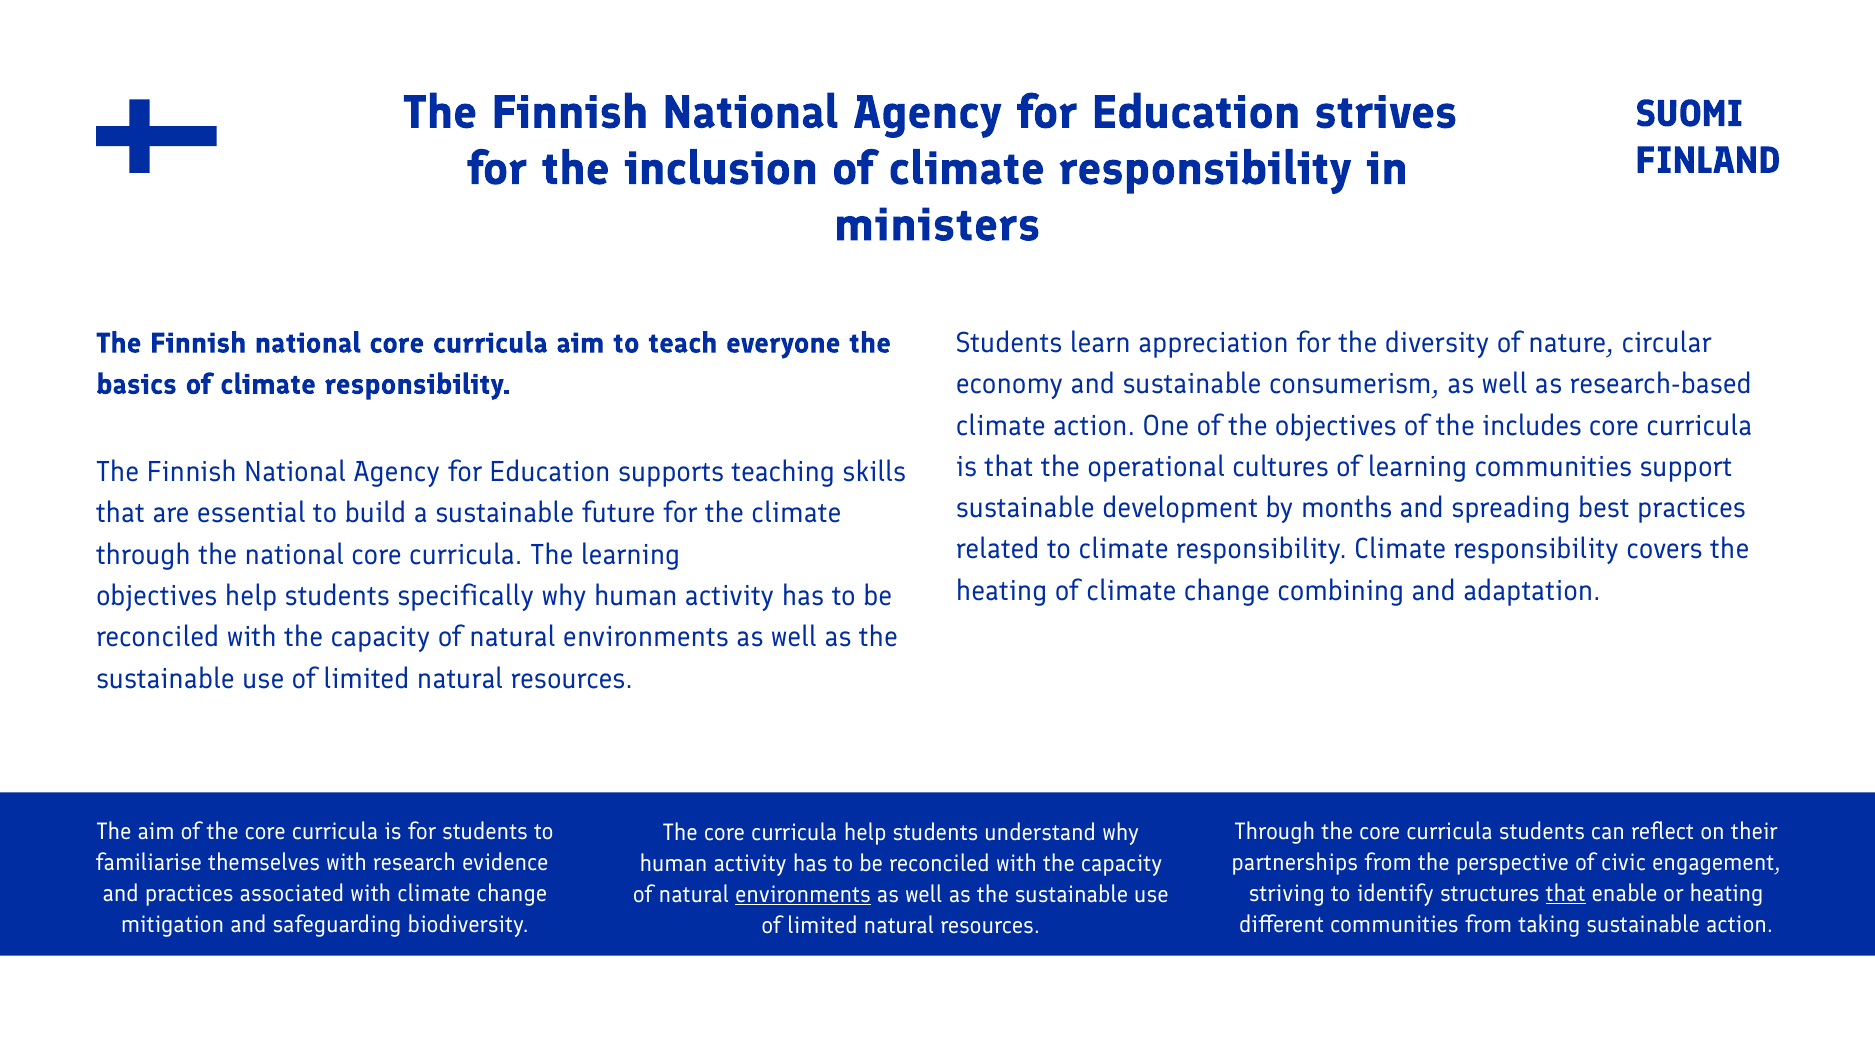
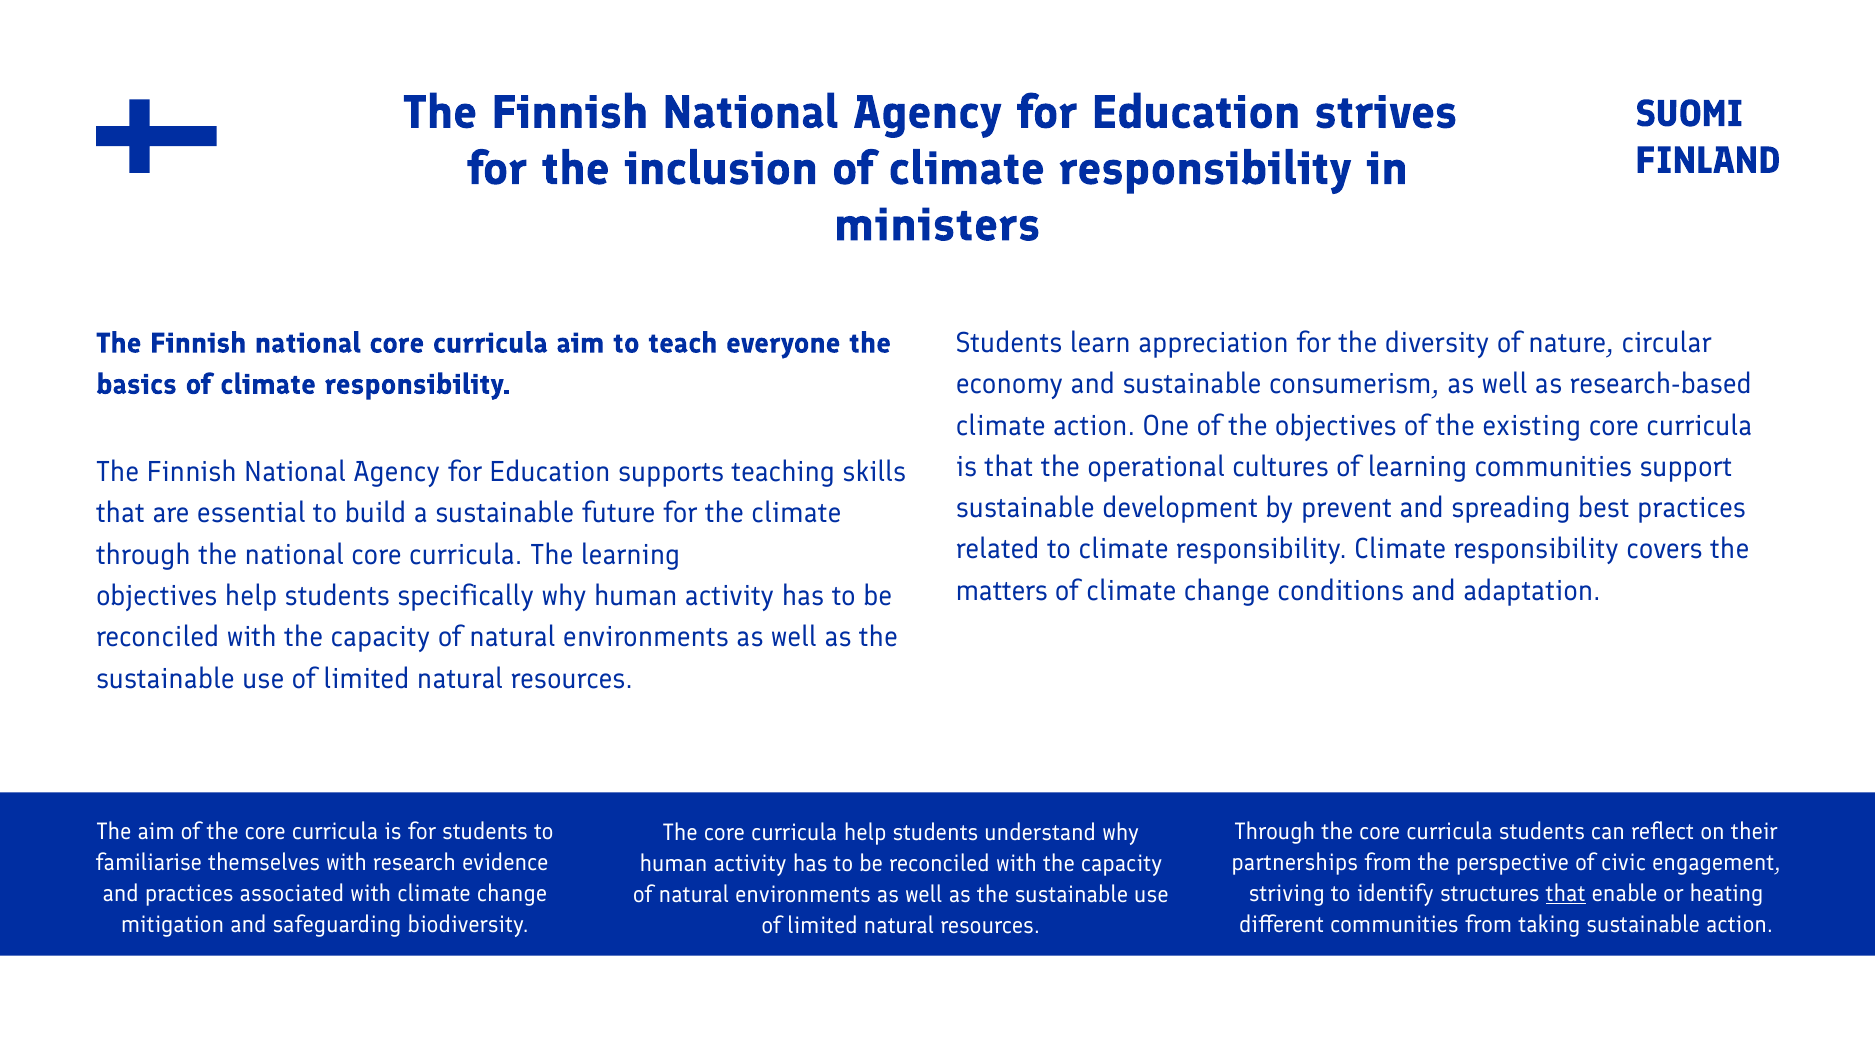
includes: includes -> existing
months: months -> prevent
heating at (1002, 591): heating -> matters
combining: combining -> conditions
environments at (803, 894) underline: present -> none
